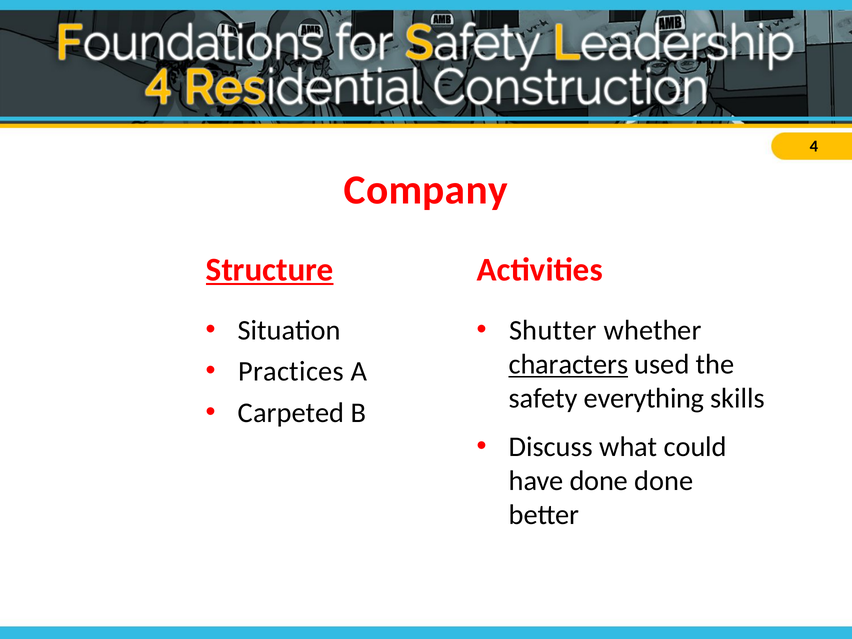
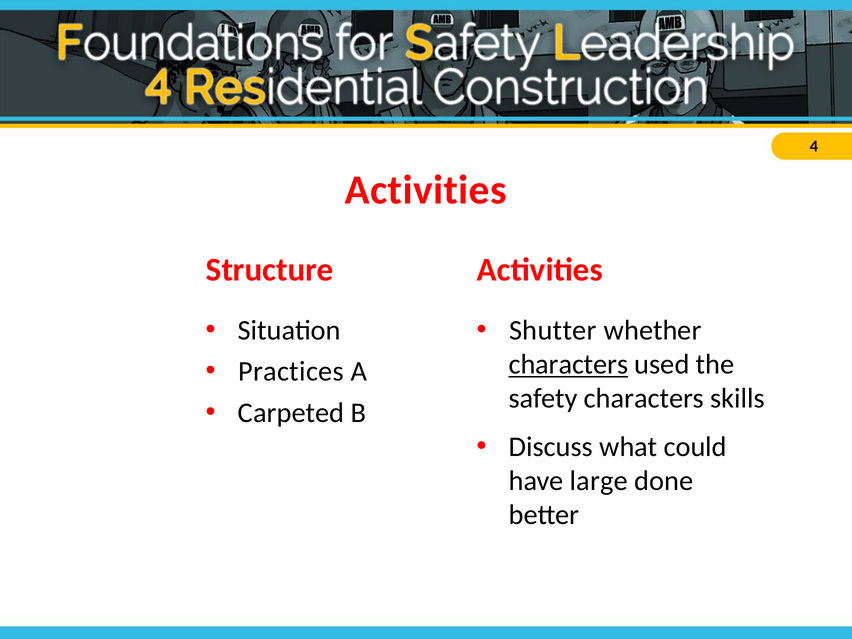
Company at (426, 190): Company -> Activities
Structure underline: present -> none
safety everything: everything -> characters
have done: done -> large
